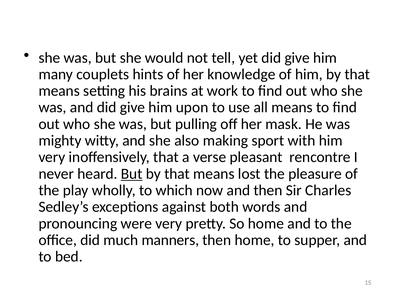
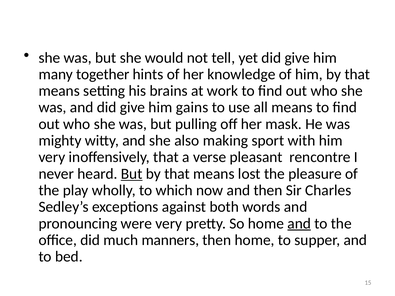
couplets: couplets -> together
upon: upon -> gains
and at (299, 224) underline: none -> present
